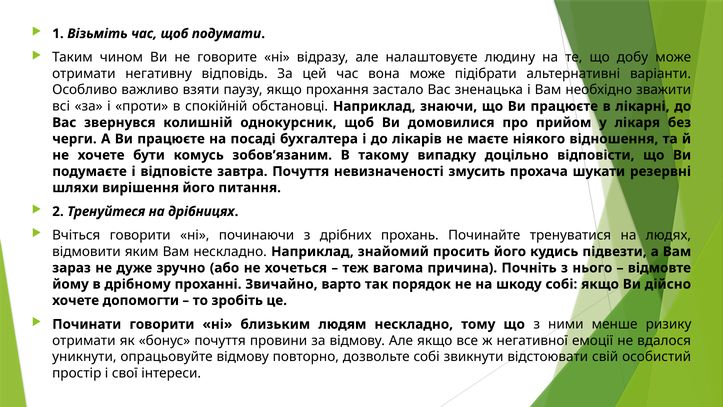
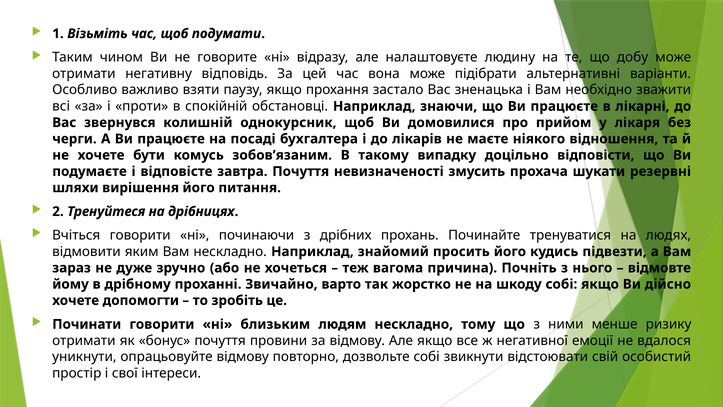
порядок: порядок -> жорстко
